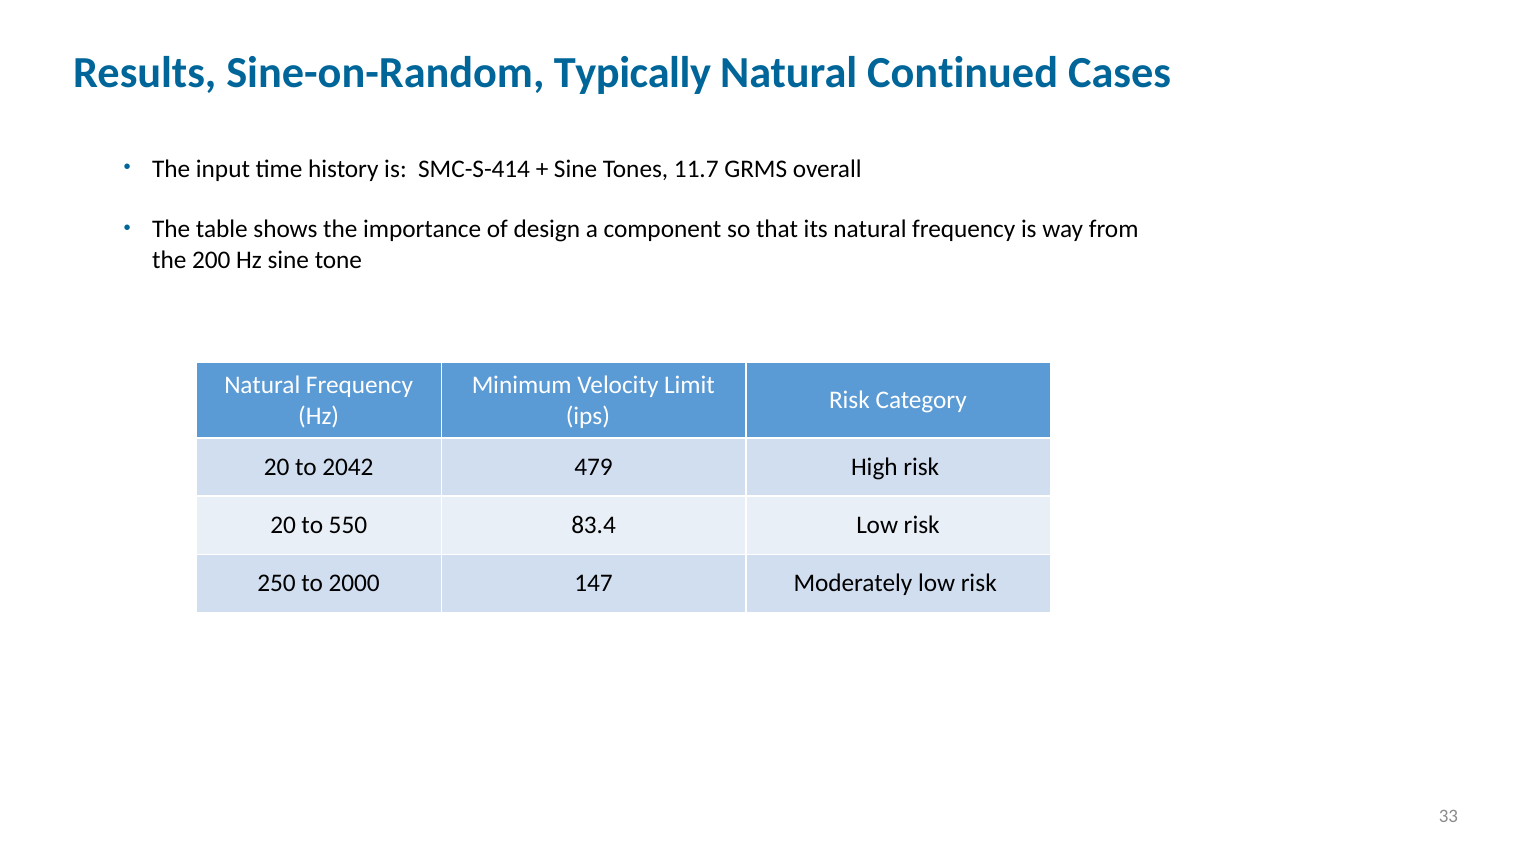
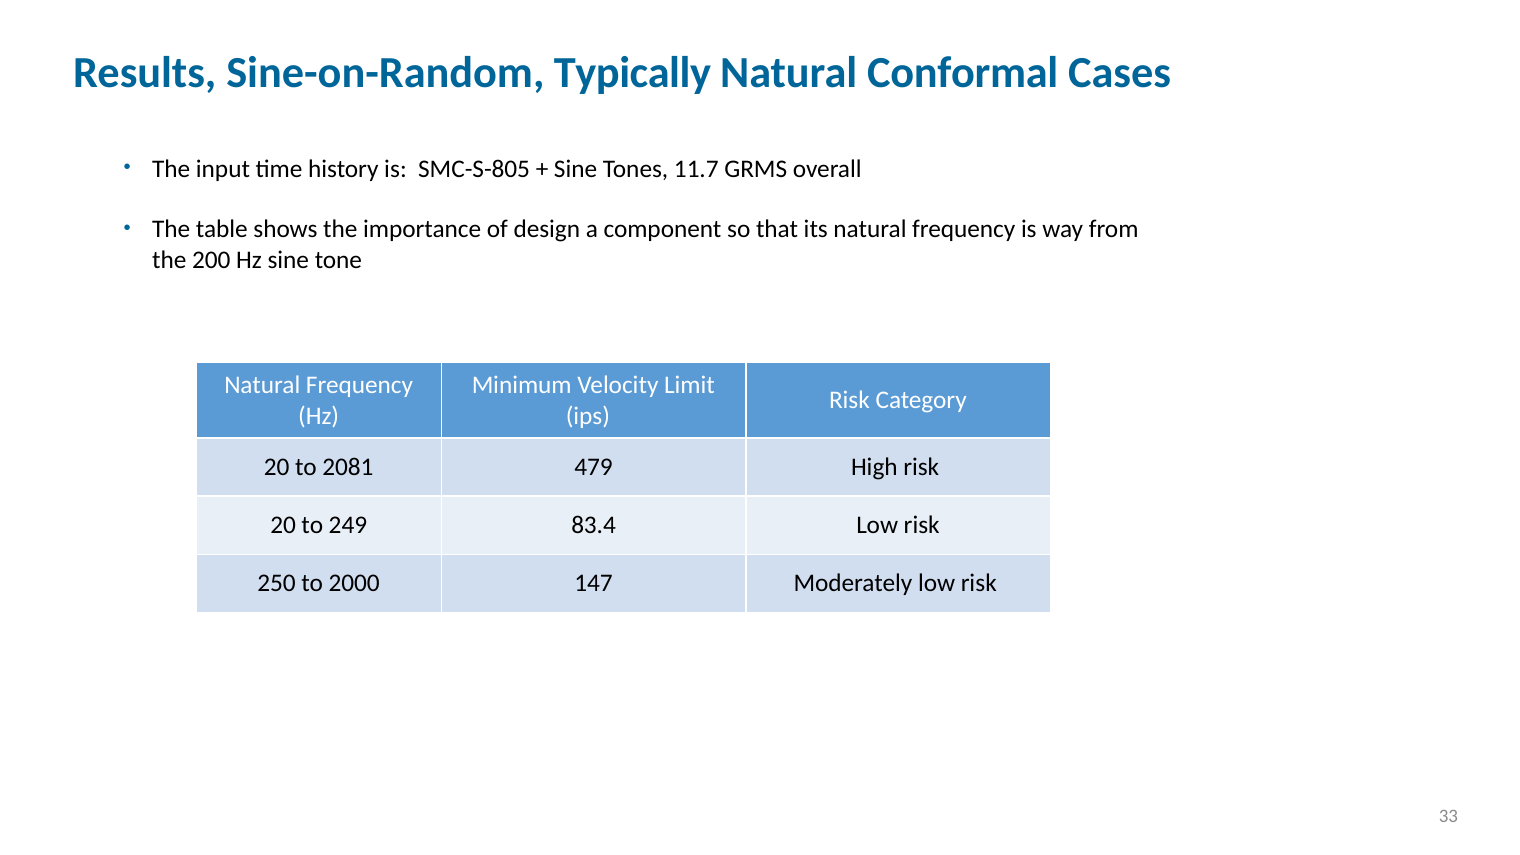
Continued: Continued -> Conformal
SMC-S-414: SMC-S-414 -> SMC-S-805
2042: 2042 -> 2081
550: 550 -> 249
